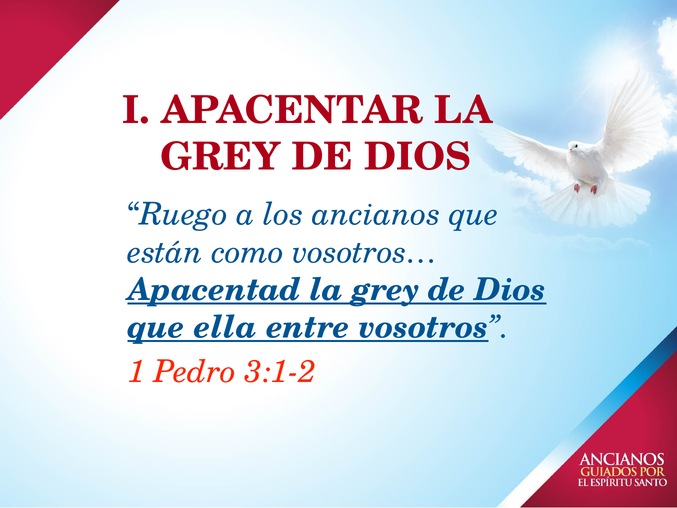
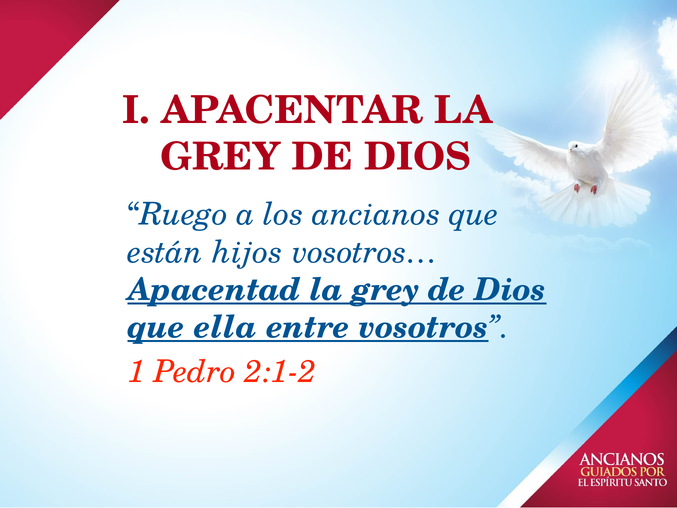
como: como -> hijos
3:1-2: 3:1-2 -> 2:1-2
